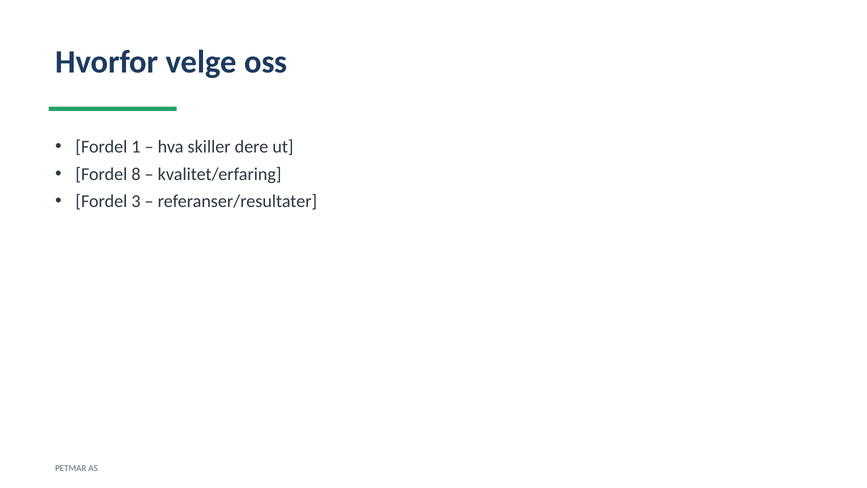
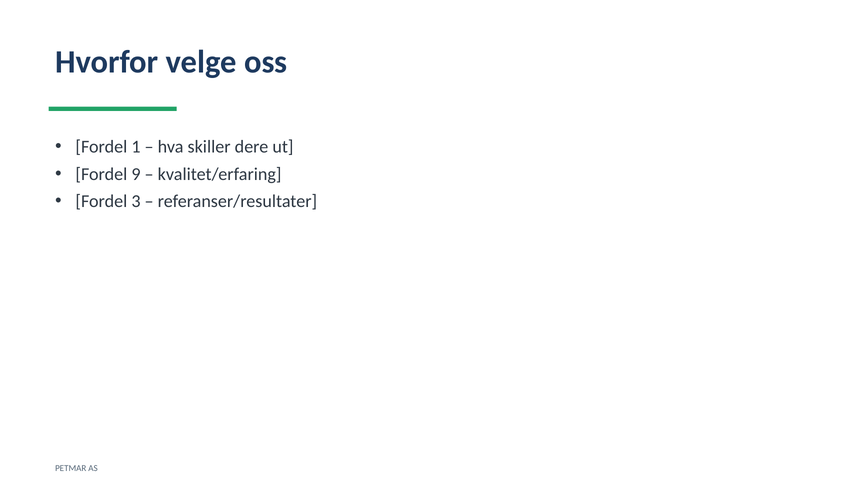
8: 8 -> 9
